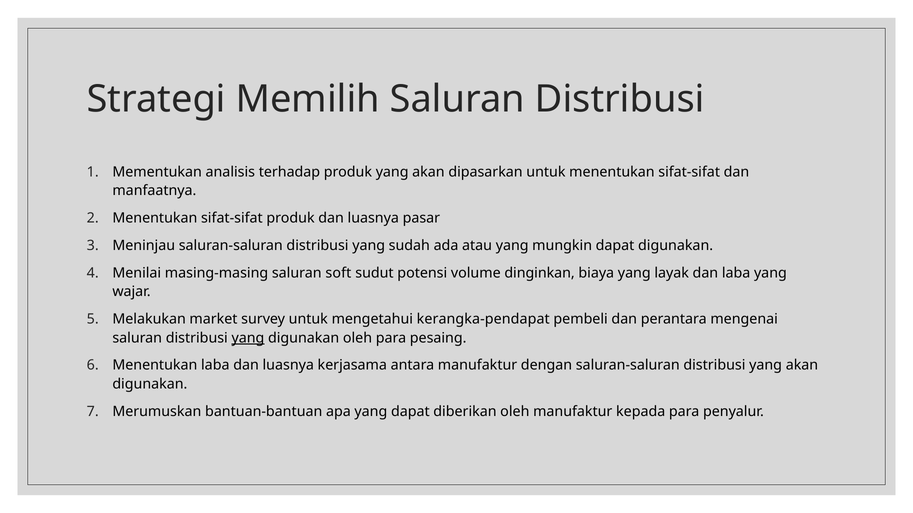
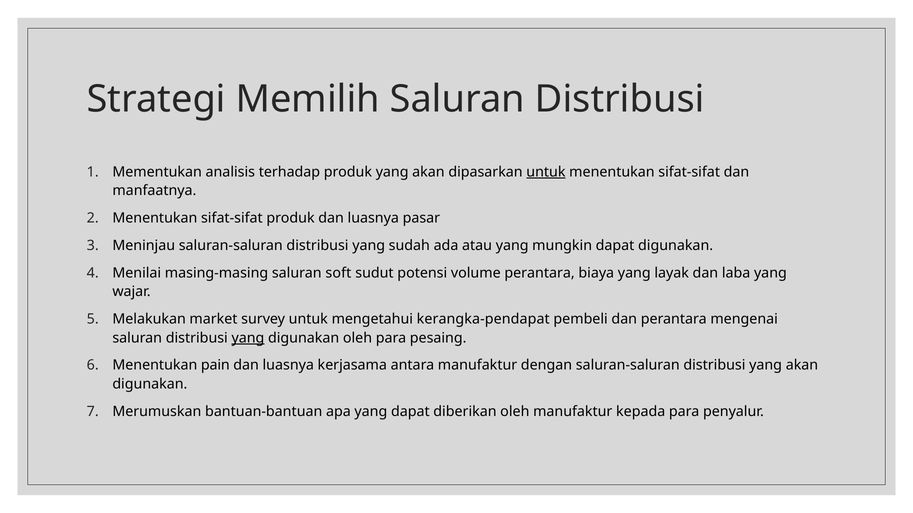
untuk at (546, 172) underline: none -> present
volume dinginkan: dinginkan -> perantara
Menentukan laba: laba -> pain
